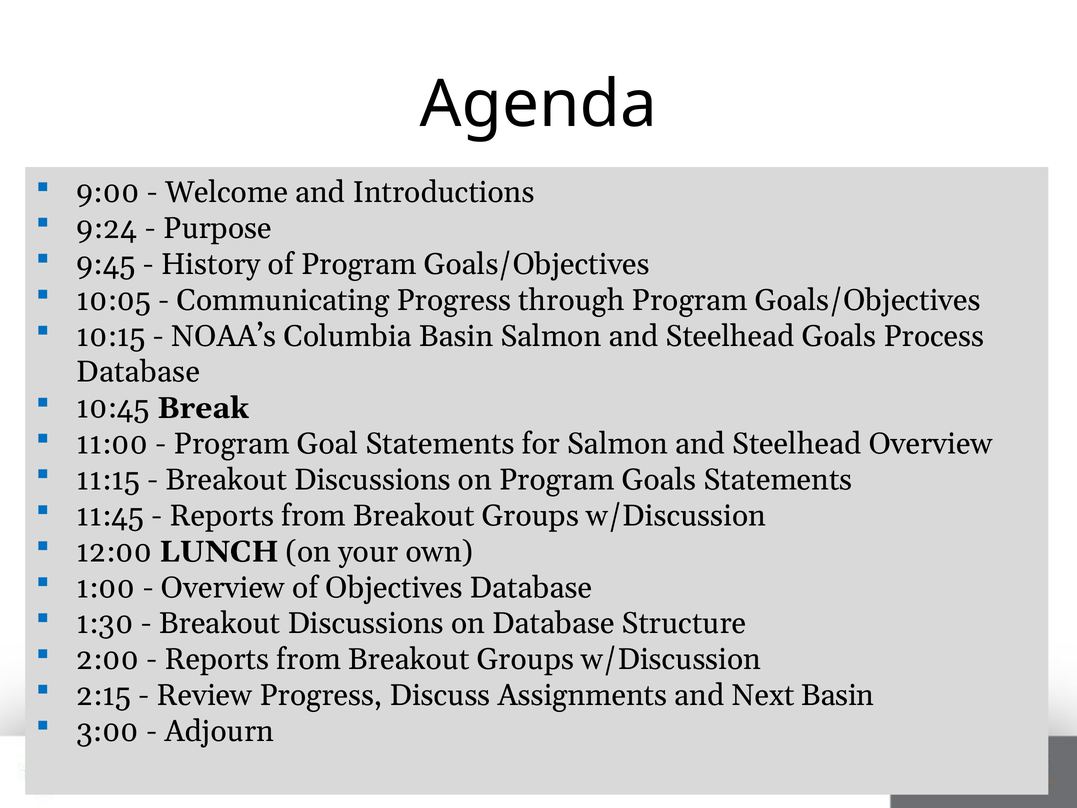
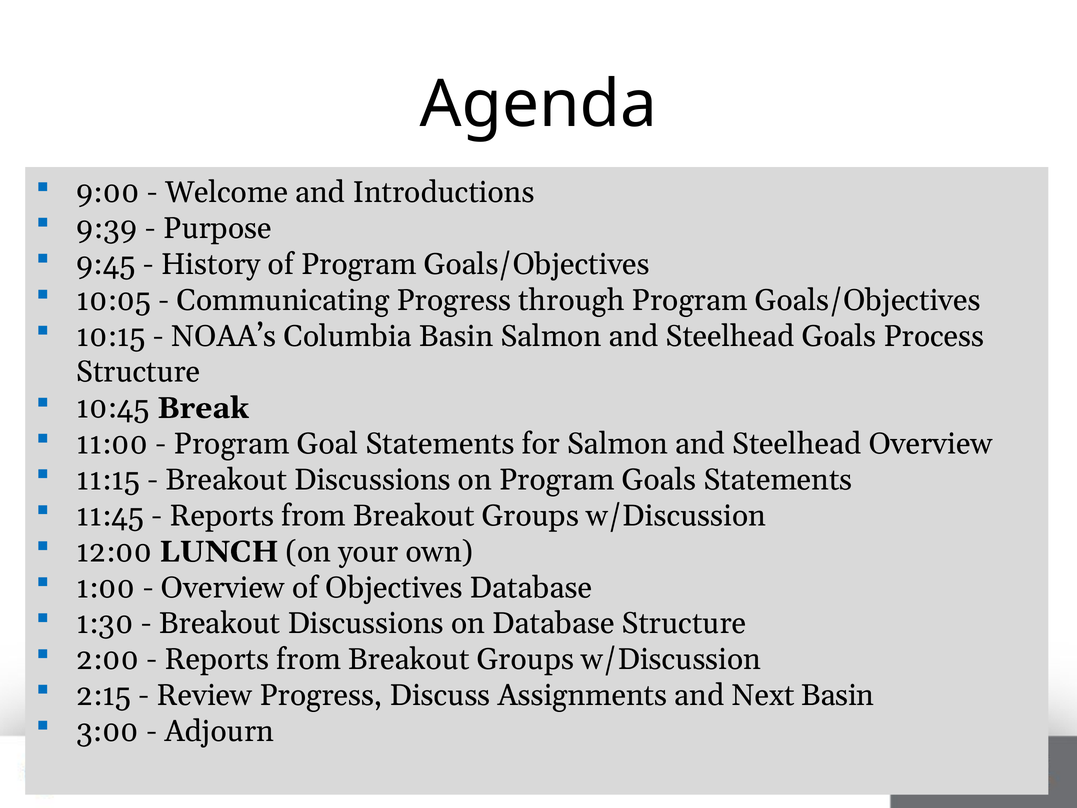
9:24: 9:24 -> 9:39
Database at (138, 372): Database -> Structure
